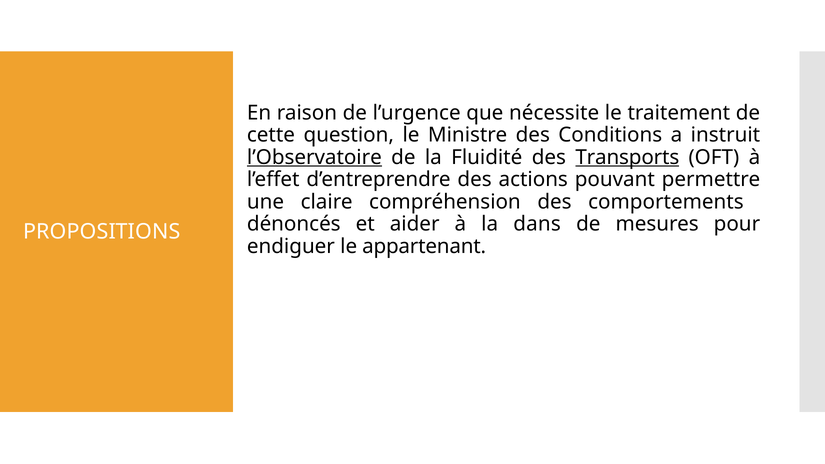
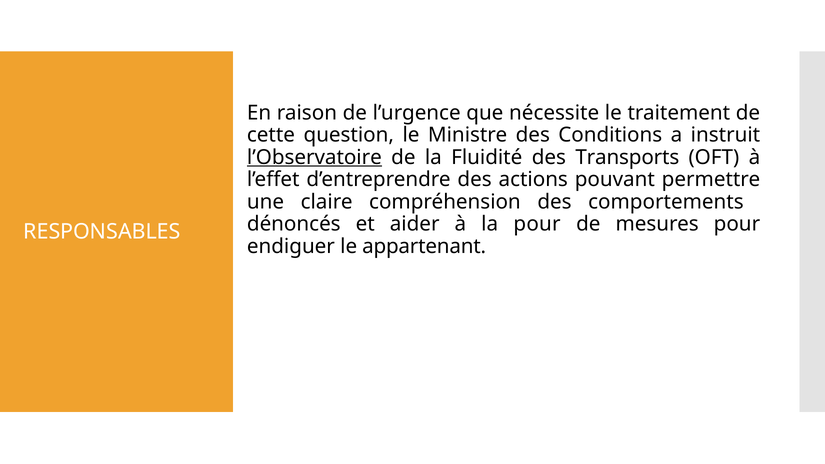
Transports underline: present -> none
la dans: dans -> pour
PROPOSITIONS: PROPOSITIONS -> RESPONSABLES
